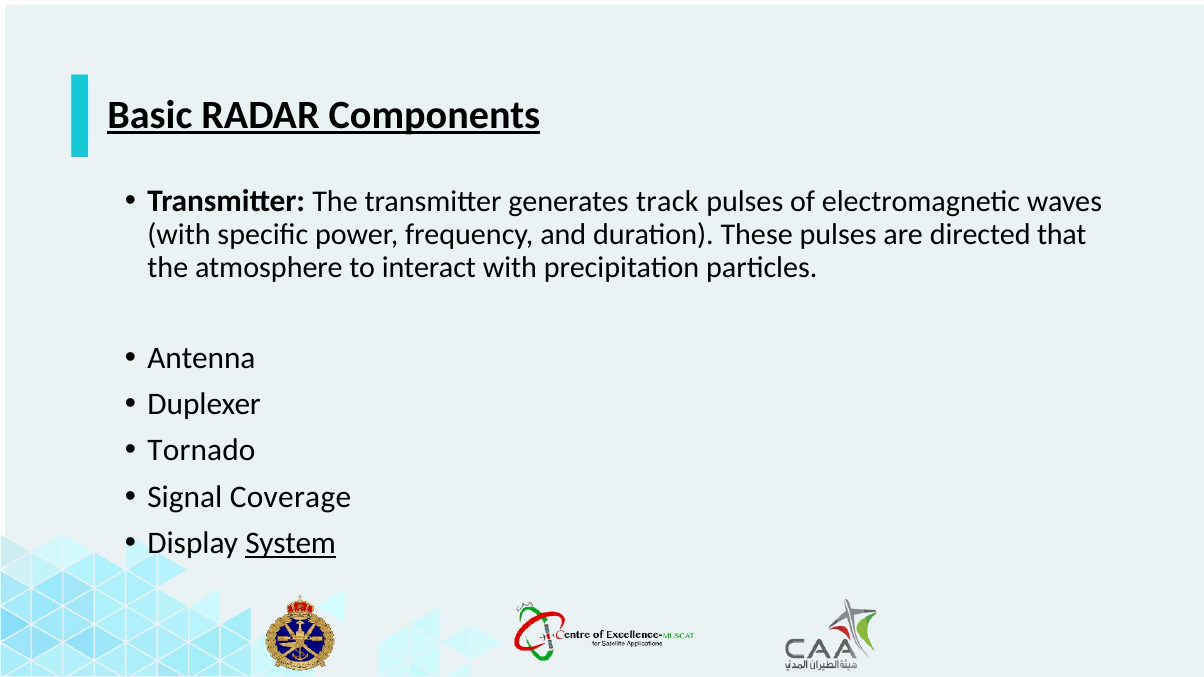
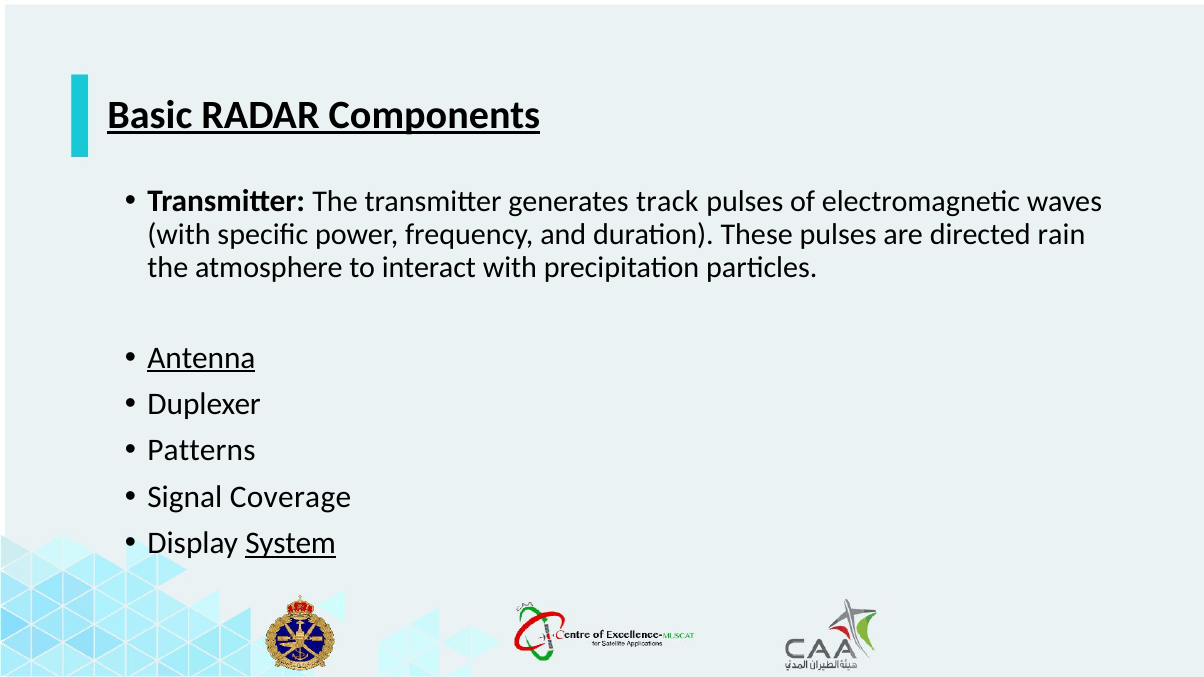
that: that -> rain
Antenna underline: none -> present
Tornado: Tornado -> Patterns
